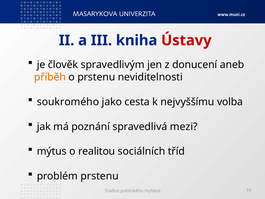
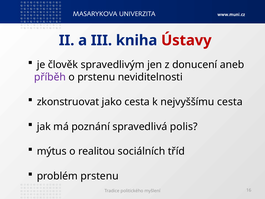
příběh colour: orange -> purple
soukromého: soukromého -> zkonstruovat
nejvyššímu volba: volba -> cesta
mezi: mezi -> polis
